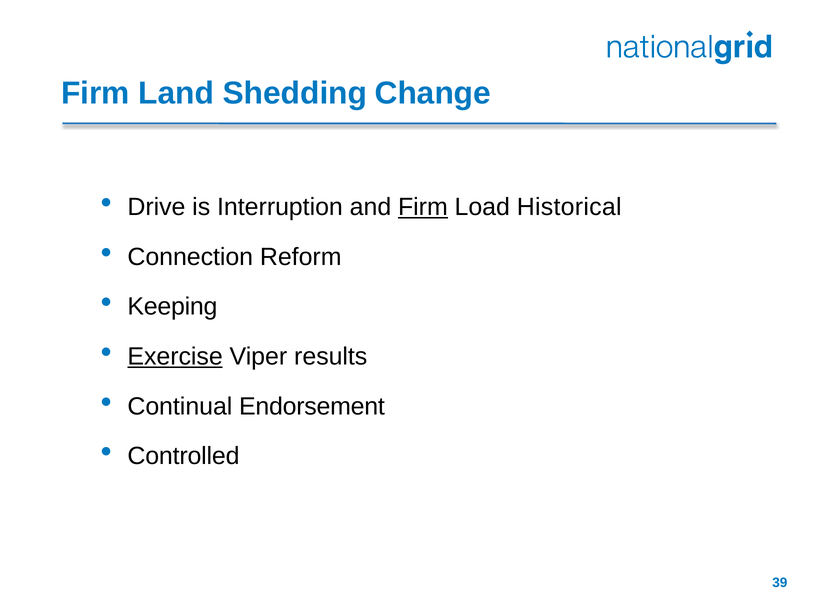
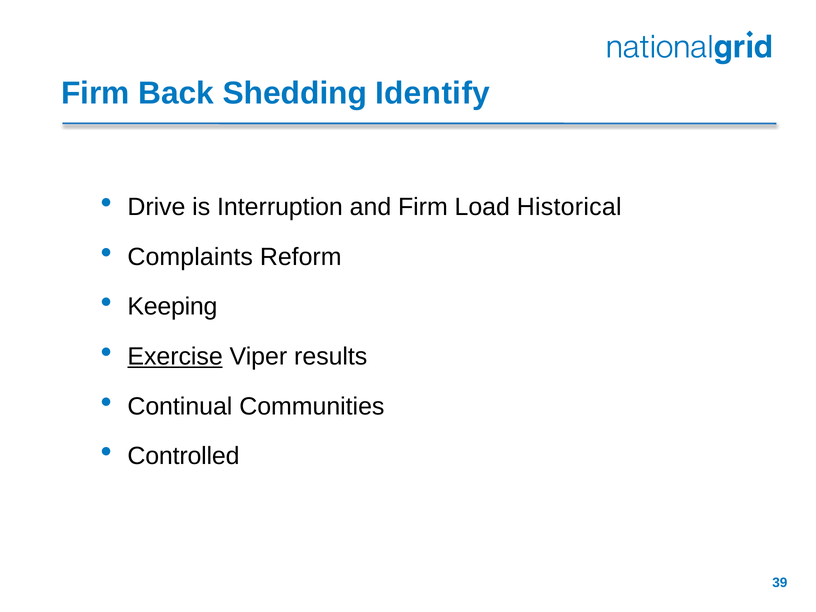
Land: Land -> Back
Change: Change -> Identify
Firm at (423, 207) underline: present -> none
Connection: Connection -> Complaints
Endorsement: Endorsement -> Communities
